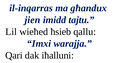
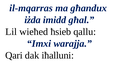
il-inqarras: il-inqarras -> il-mqarras
jien: jien -> iżda
tajtu: tajtu -> għal
